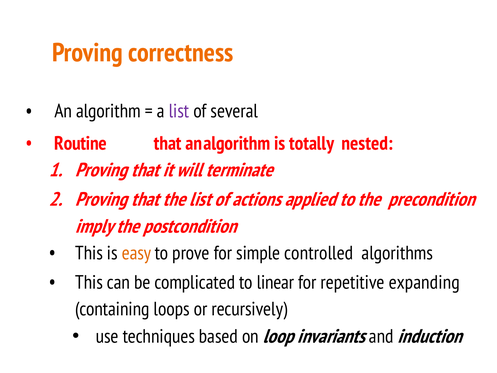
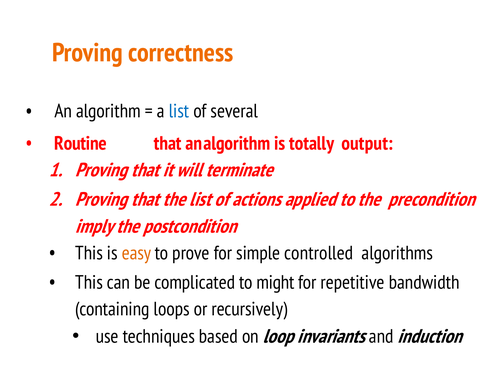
list at (179, 111) colour: purple -> blue
nested: nested -> output
linear: linear -> might
expanding: expanding -> bandwidth
